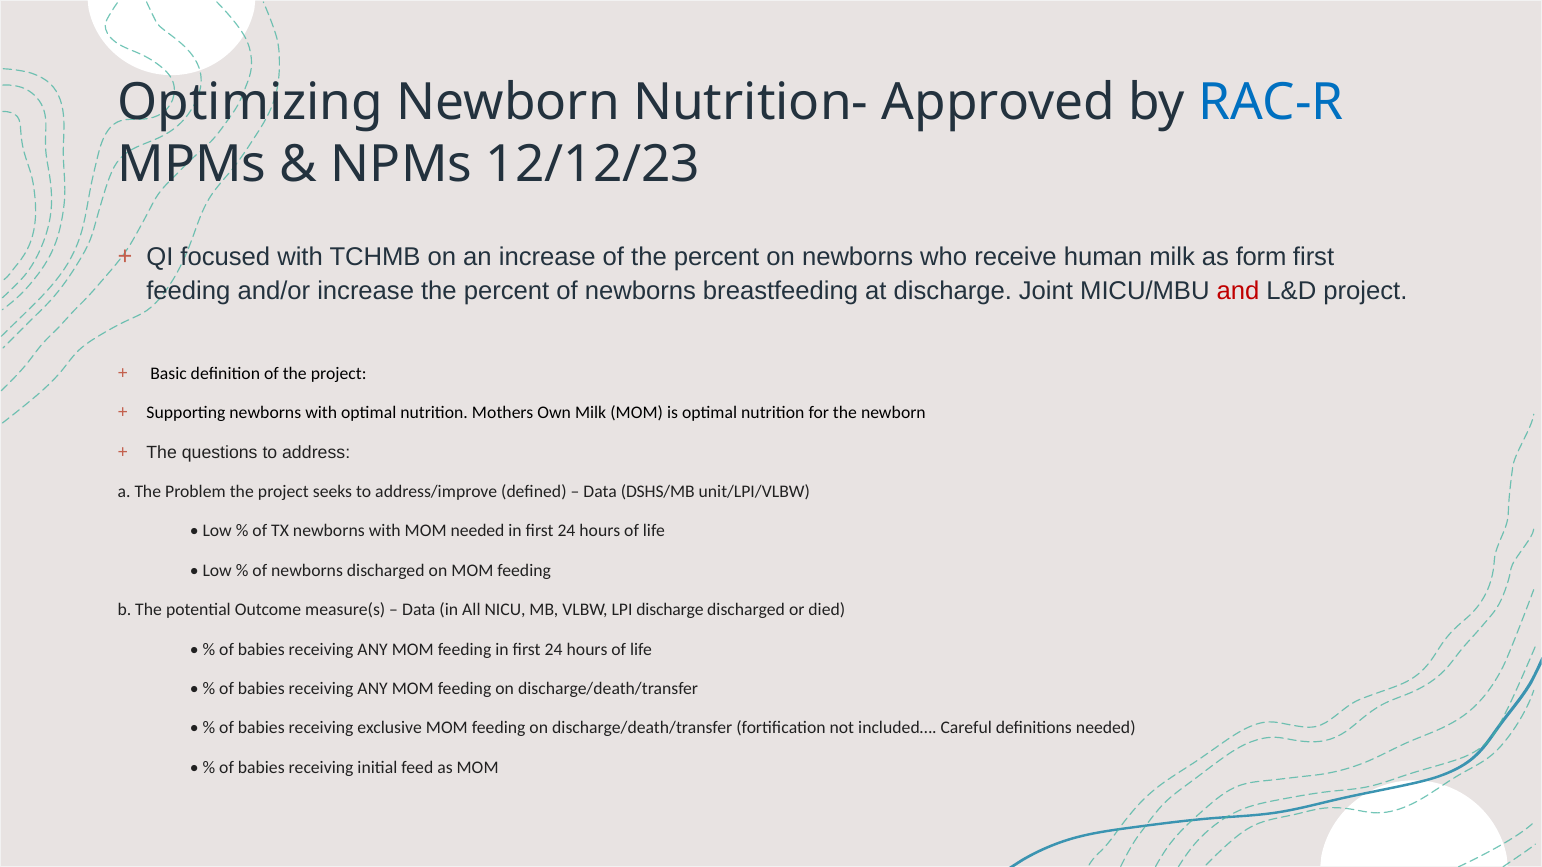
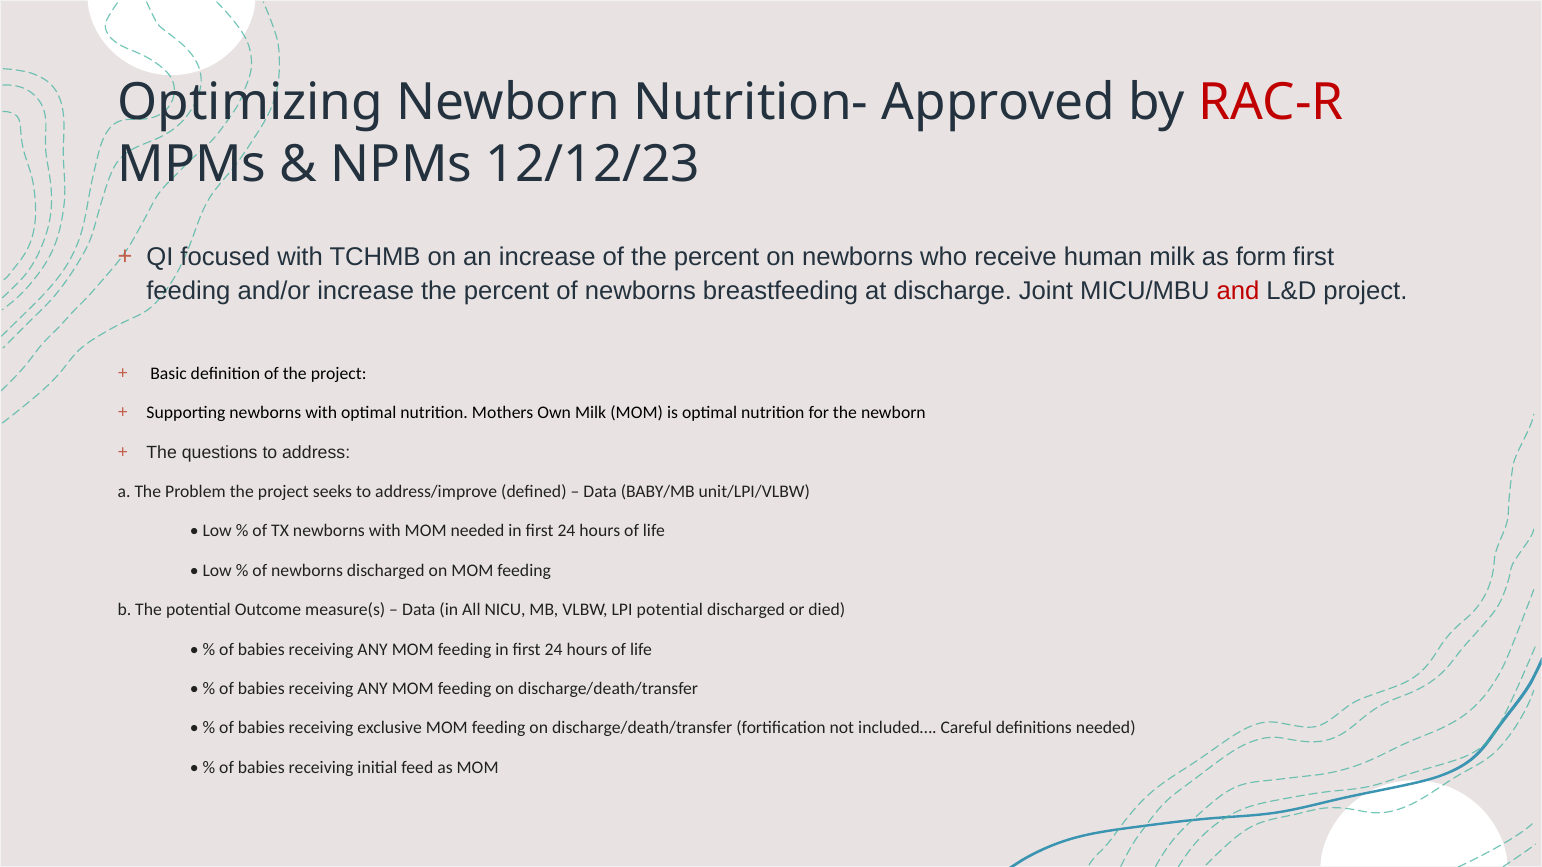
RAC-R colour: blue -> red
DSHS/MB: DSHS/MB -> BABY/MB
LPI discharge: discharge -> potential
